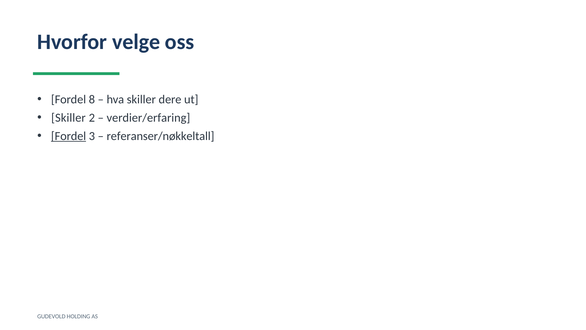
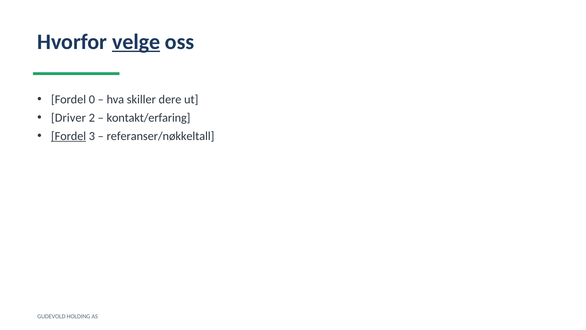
velge underline: none -> present
8: 8 -> 0
Skiller at (68, 118): Skiller -> Driver
verdier/erfaring: verdier/erfaring -> kontakt/erfaring
